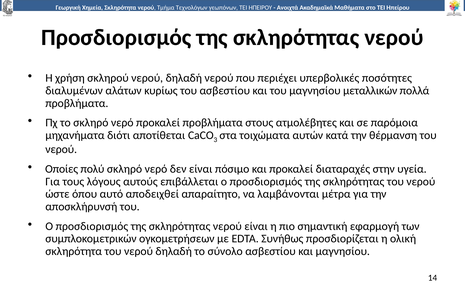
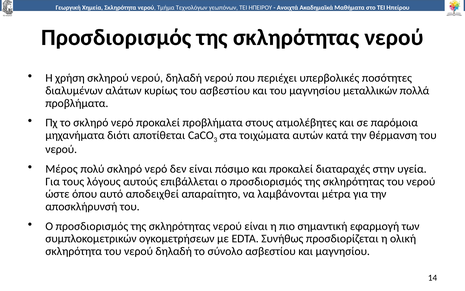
Οποίες: Οποίες -> Μέρος
